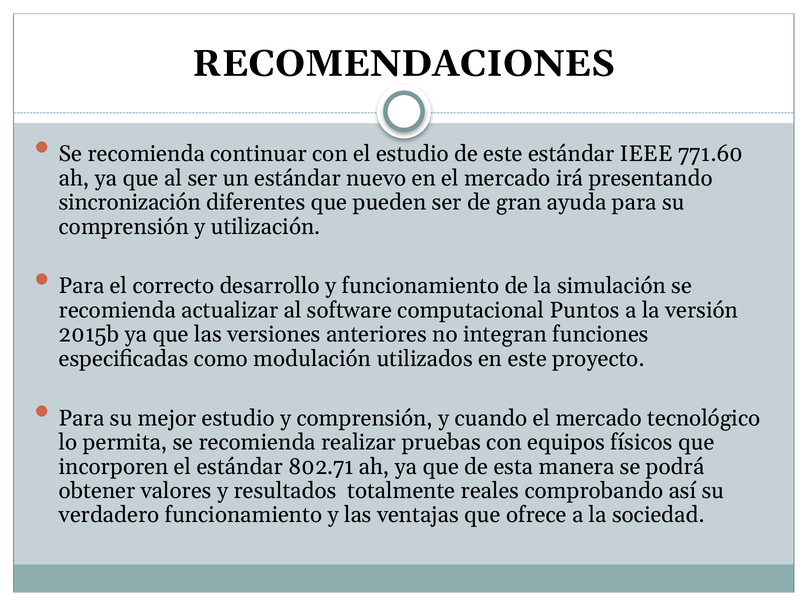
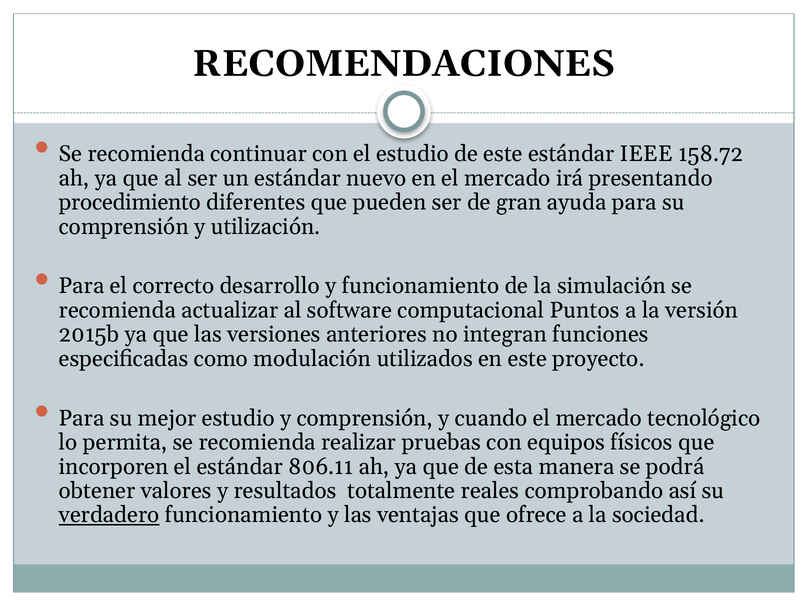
771.60: 771.60 -> 158.72
sincronización: sincronización -> procedimiento
802.71: 802.71 -> 806.11
verdadero underline: none -> present
